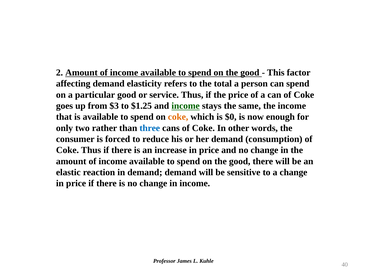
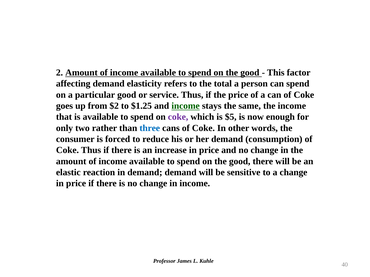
$3: $3 -> $2
coke at (178, 117) colour: orange -> purple
$0: $0 -> $5
